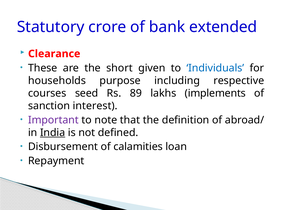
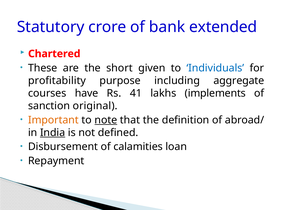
Clearance: Clearance -> Chartered
households: households -> profitability
respective: respective -> aggregate
seed: seed -> have
89: 89 -> 41
interest: interest -> original
Important colour: purple -> orange
note underline: none -> present
